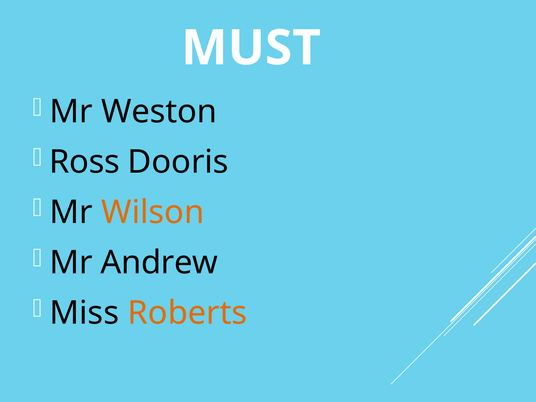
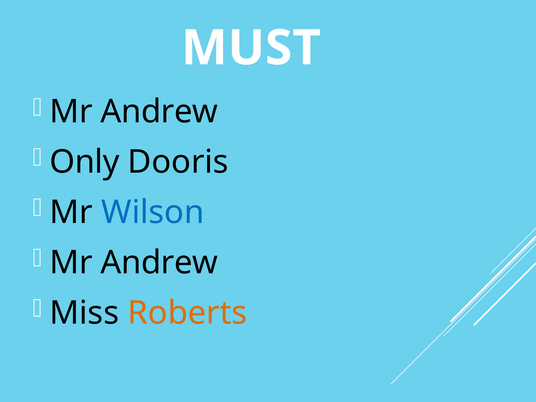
Weston at (159, 112): Weston -> Andrew
Ross: Ross -> Only
Wilson colour: orange -> blue
